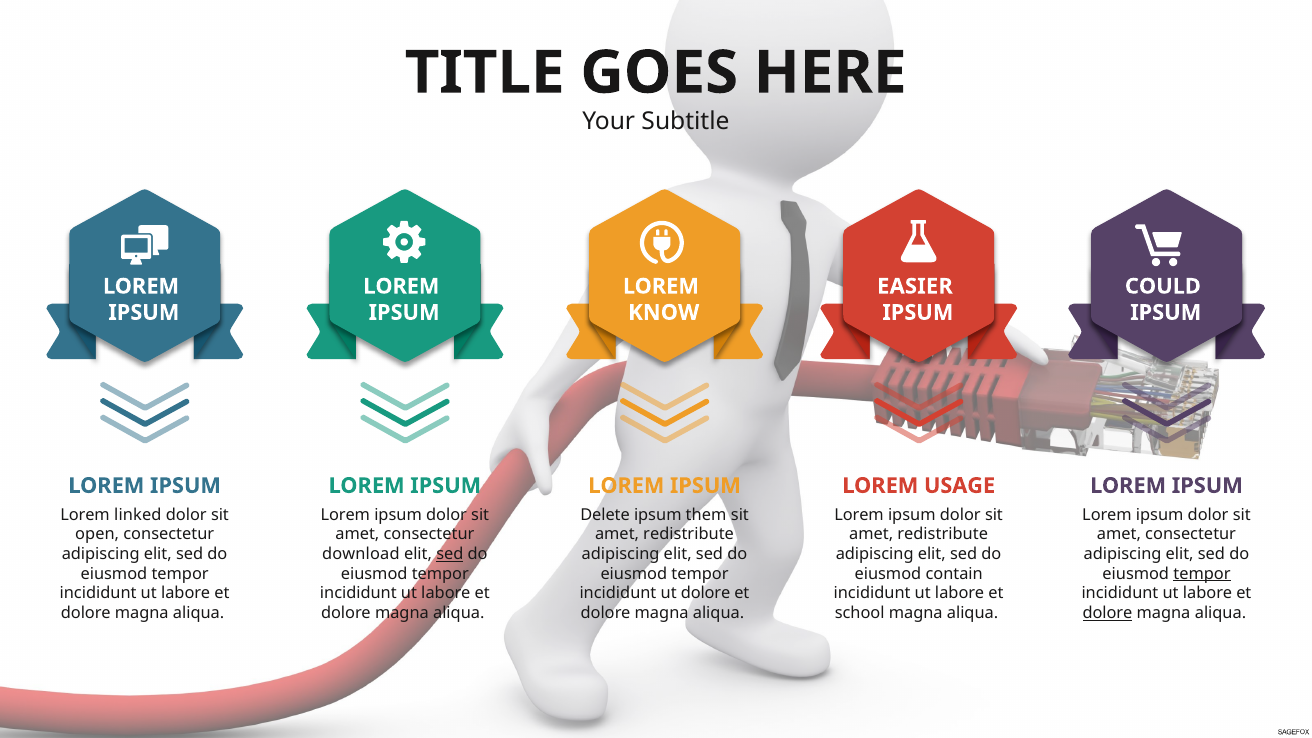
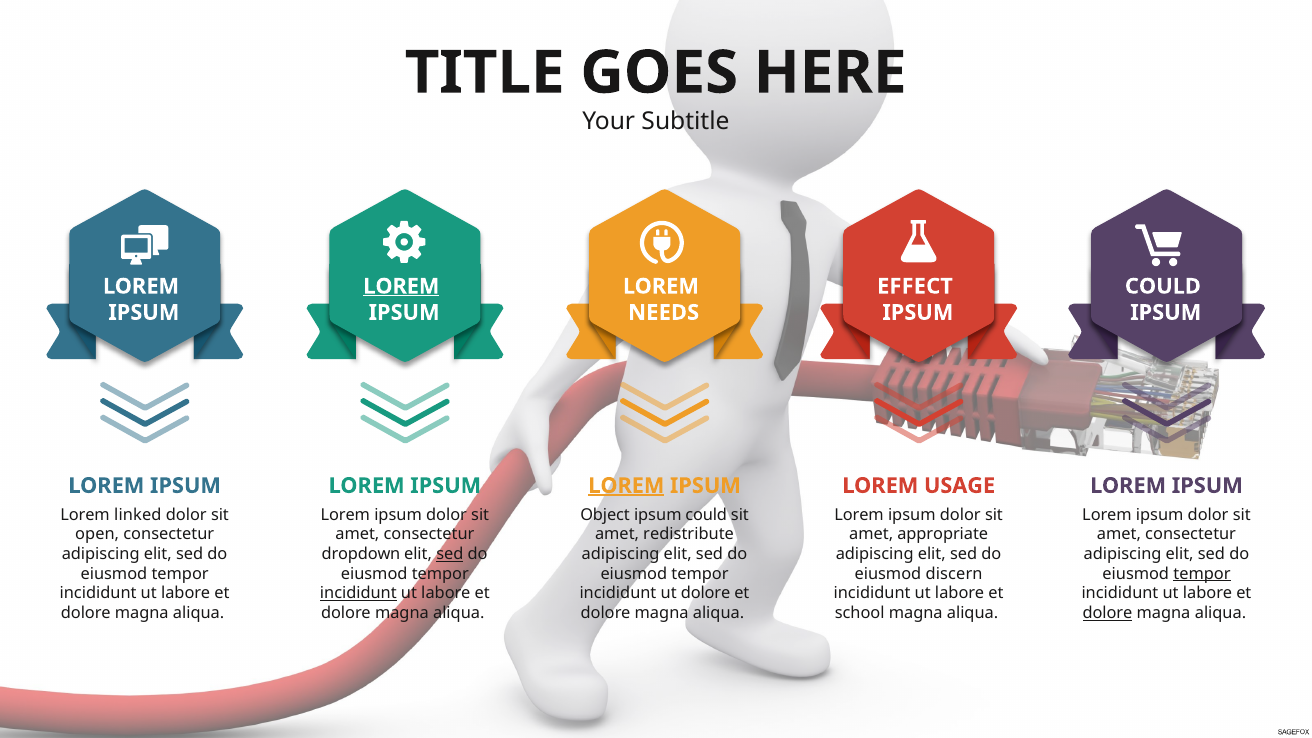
LOREM at (401, 286) underline: none -> present
EASIER: EASIER -> EFFECT
KNOW: KNOW -> NEEDS
LOREM at (626, 486) underline: none -> present
Delete: Delete -> Object
ipsum them: them -> could
redistribute at (943, 534): redistribute -> appropriate
download: download -> dropdown
contain: contain -> discern
incididunt at (358, 594) underline: none -> present
